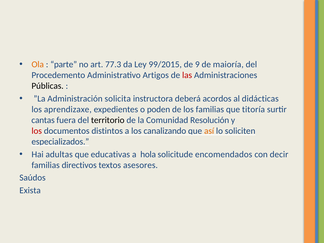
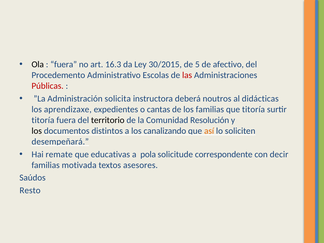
Ola colour: orange -> black
parte at (64, 64): parte -> fuera
77.3: 77.3 -> 16.3
99/2015: 99/2015 -> 30/2015
9: 9 -> 5
maioría: maioría -> afectivo
Artigos: Artigos -> Escolas
Públicas colour: black -> red
acordos: acordos -> noutros
poden: poden -> cantas
cantas at (43, 120): cantas -> titoría
los at (37, 131) colour: red -> black
especializados: especializados -> desempeñará
adultas: adultas -> remate
hola: hola -> pola
encomendados: encomendados -> correspondente
directivos: directivos -> motivada
Exista: Exista -> Resto
